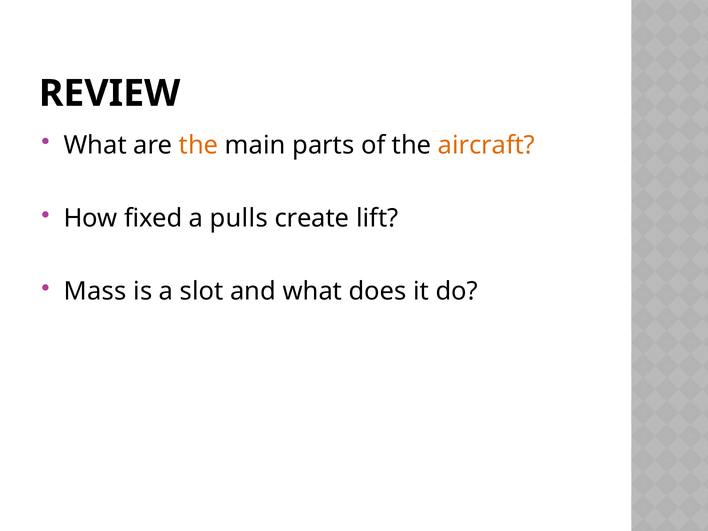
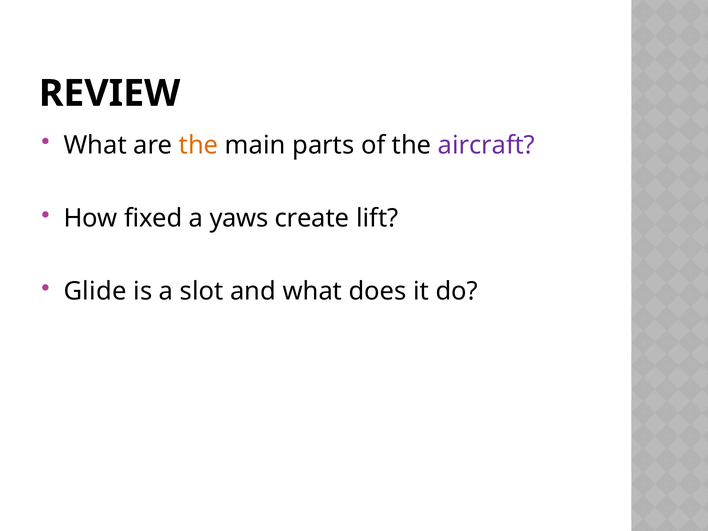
aircraft colour: orange -> purple
pulls: pulls -> yaws
Mass: Mass -> Glide
